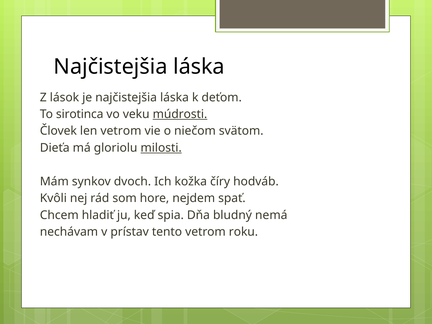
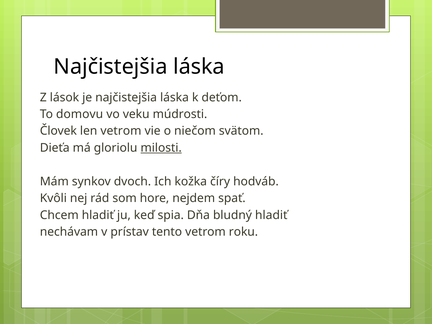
sirotinca: sirotinca -> domovu
múdrosti underline: present -> none
bludný nemá: nemá -> hladiť
